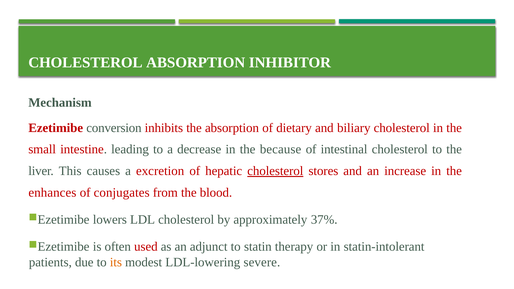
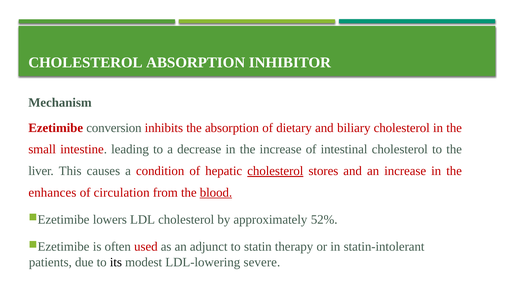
the because: because -> increase
excretion: excretion -> condition
conjugates: conjugates -> circulation
blood underline: none -> present
37%: 37% -> 52%
its colour: orange -> black
